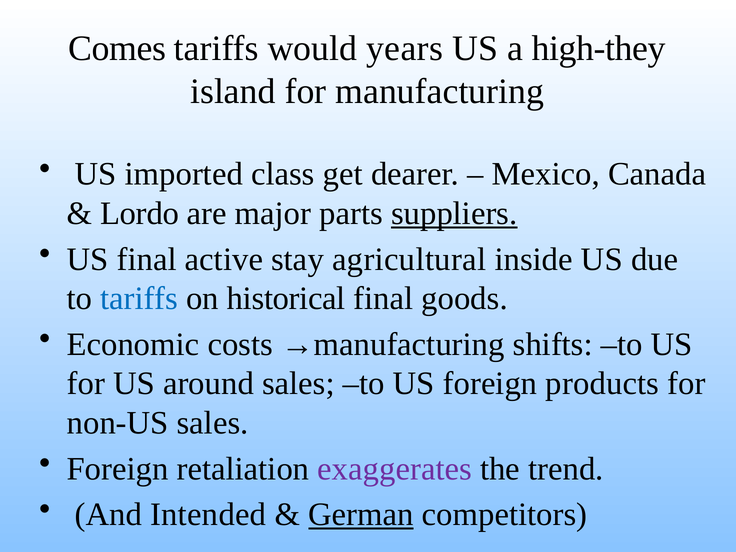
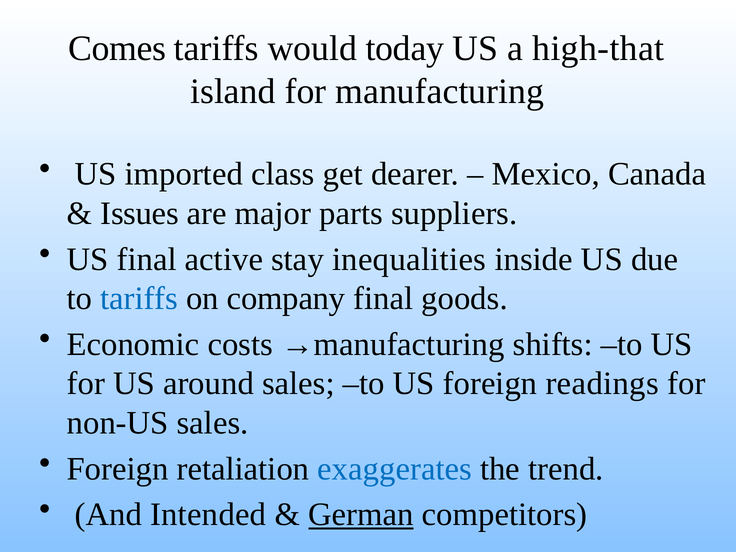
years: years -> today
high-they: high-they -> high-that
Lordo: Lordo -> Issues
suppliers underline: present -> none
agricultural: agricultural -> inequalities
historical: historical -> company
products: products -> readings
exaggerates colour: purple -> blue
